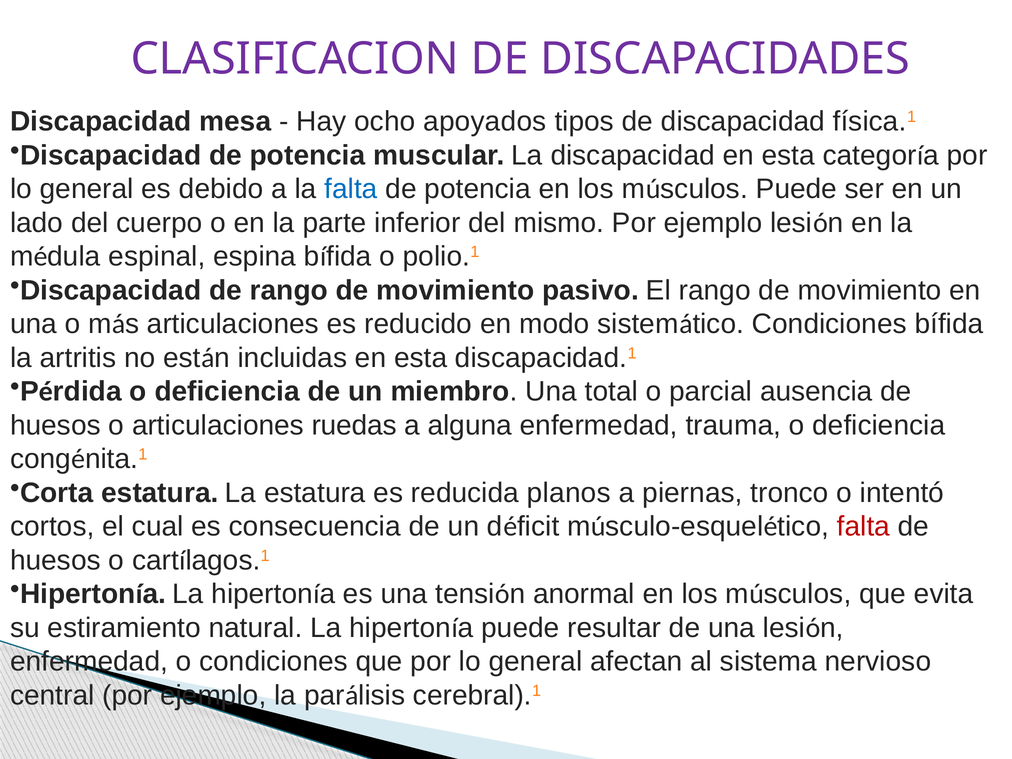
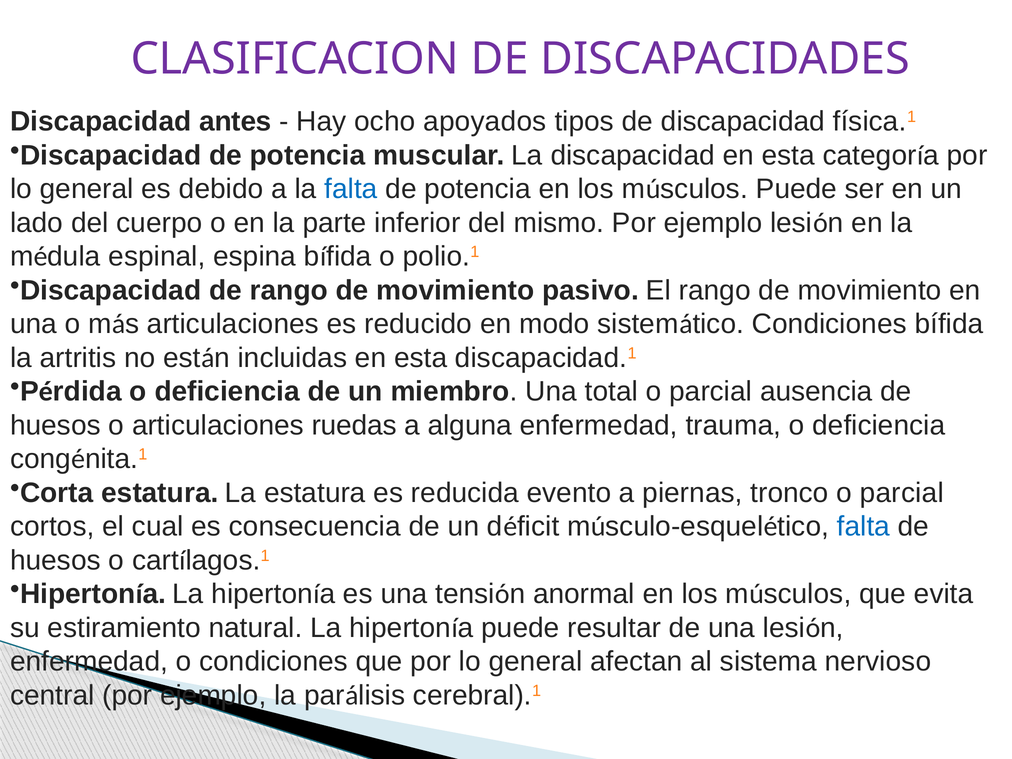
mesa: mesa -> antes
planos: planos -> evento
tronco o intentó: intentó -> parcial
falta at (863, 527) colour: red -> blue
